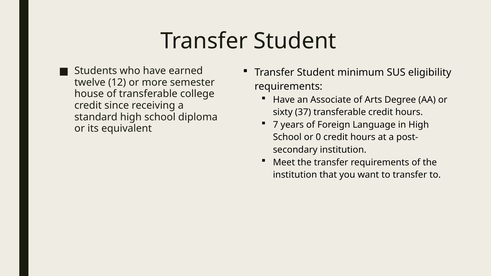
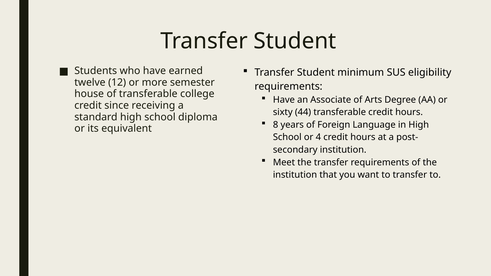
37: 37 -> 44
7: 7 -> 8
0: 0 -> 4
